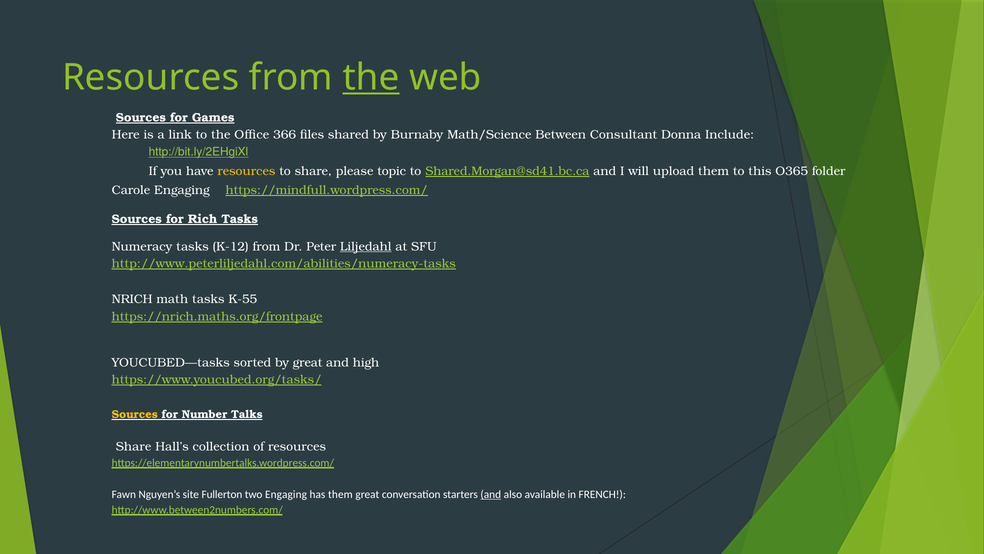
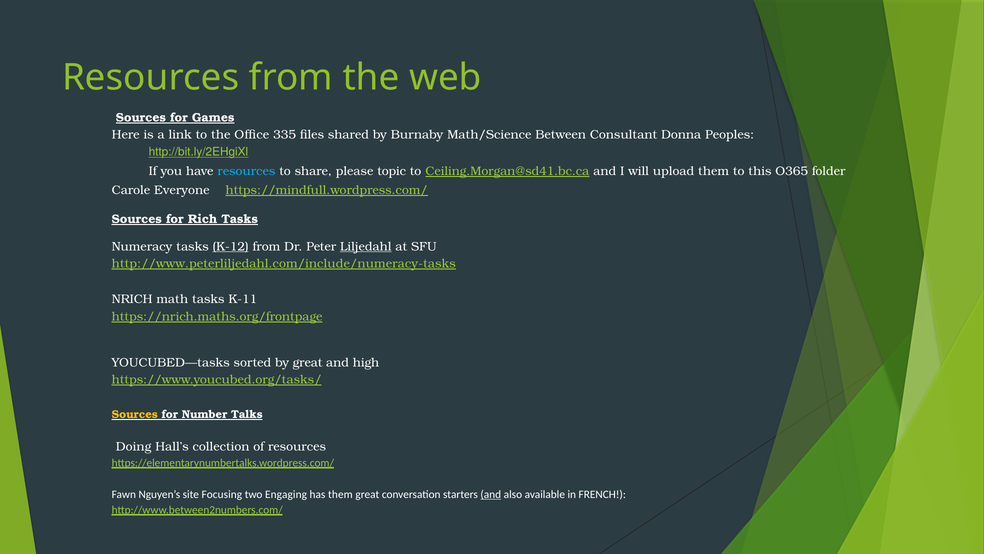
the at (371, 78) underline: present -> none
366: 366 -> 335
Include: Include -> Peoples
resources at (246, 171) colour: yellow -> light blue
Shared.Morgan@sd41.bc.ca: Shared.Morgan@sd41.bc.ca -> Ceiling.Morgan@sd41.bc.ca
Carole Engaging: Engaging -> Everyone
K-12 underline: none -> present
http://www.peterliljedahl.com/abilities/numeracy-tasks: http://www.peterliljedahl.com/abilities/numeracy-tasks -> http://www.peterliljedahl.com/include/numeracy-tasks
K-55: K-55 -> K-11
Share at (134, 446): Share -> Doing
Fullerton: Fullerton -> Focusing
